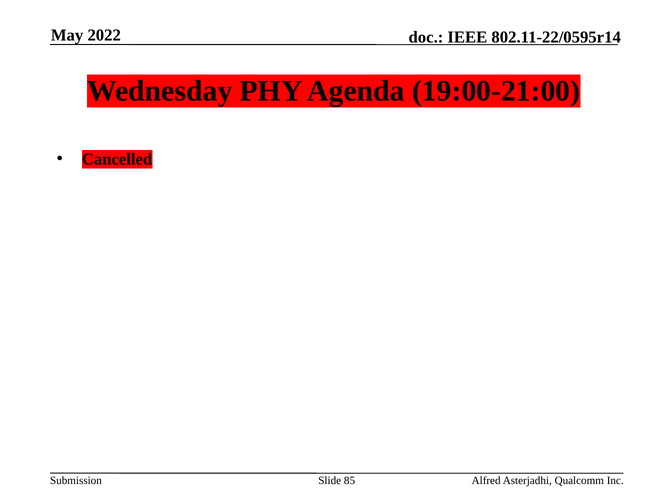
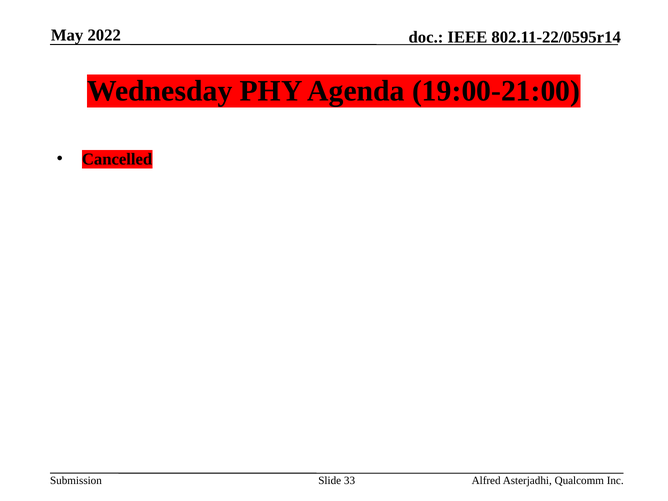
85: 85 -> 33
